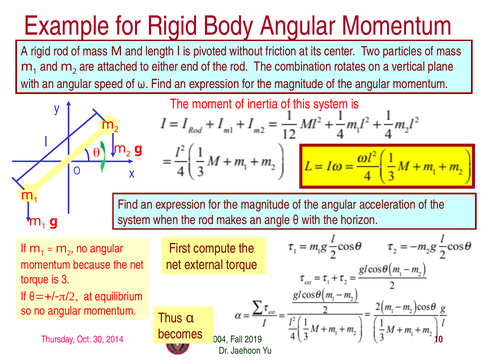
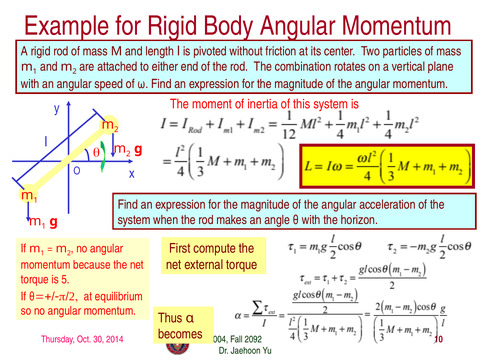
3: 3 -> 5
2019: 2019 -> 2092
